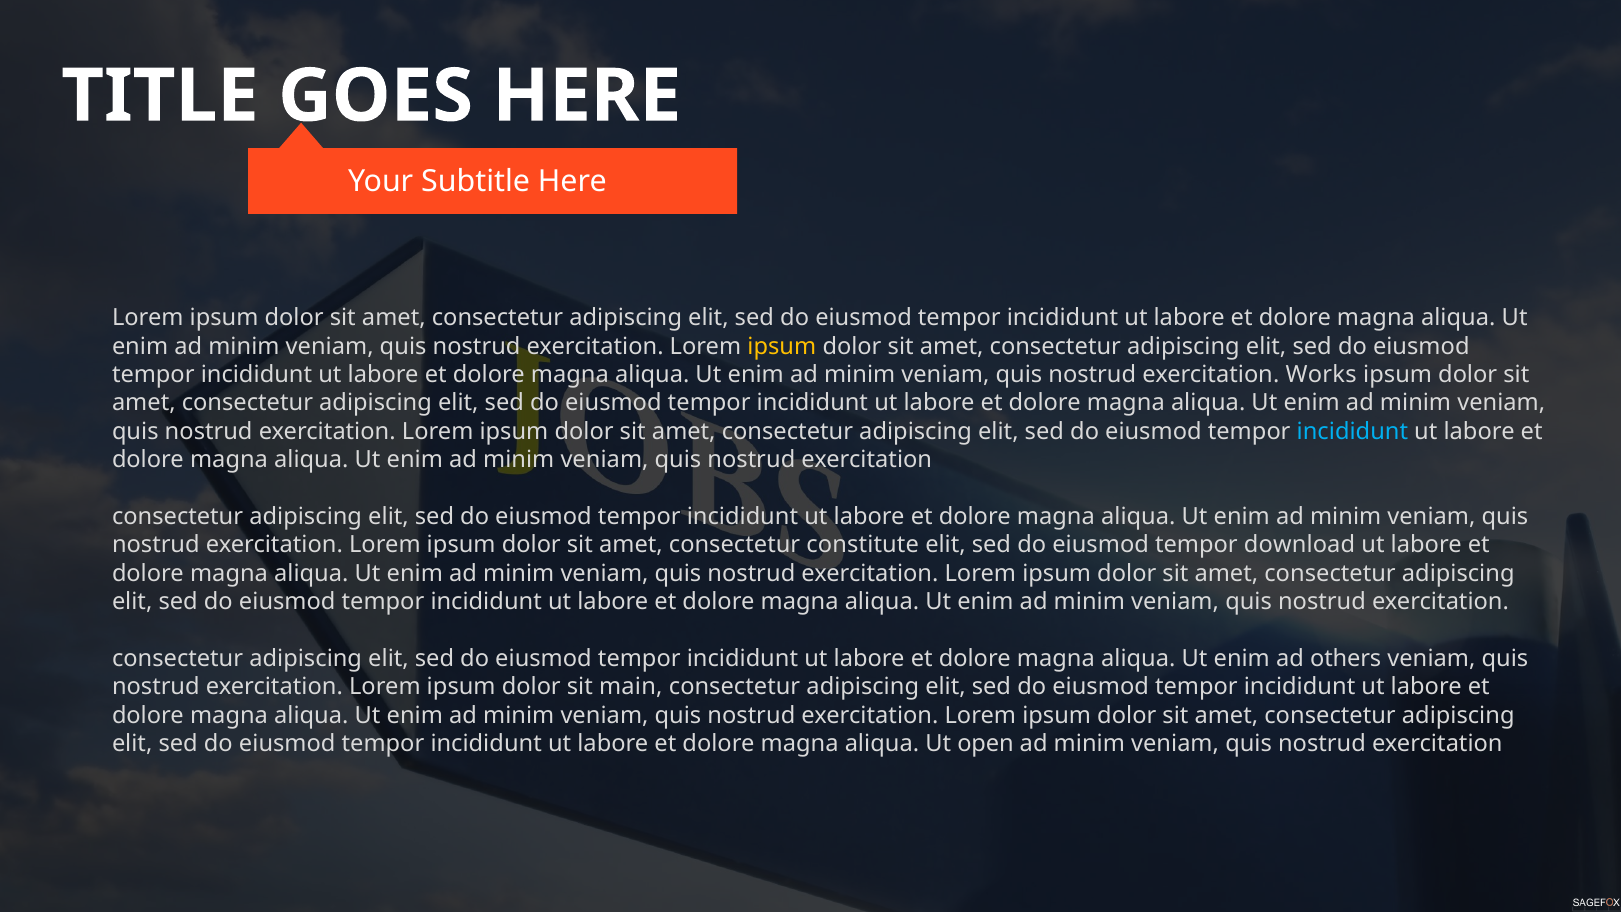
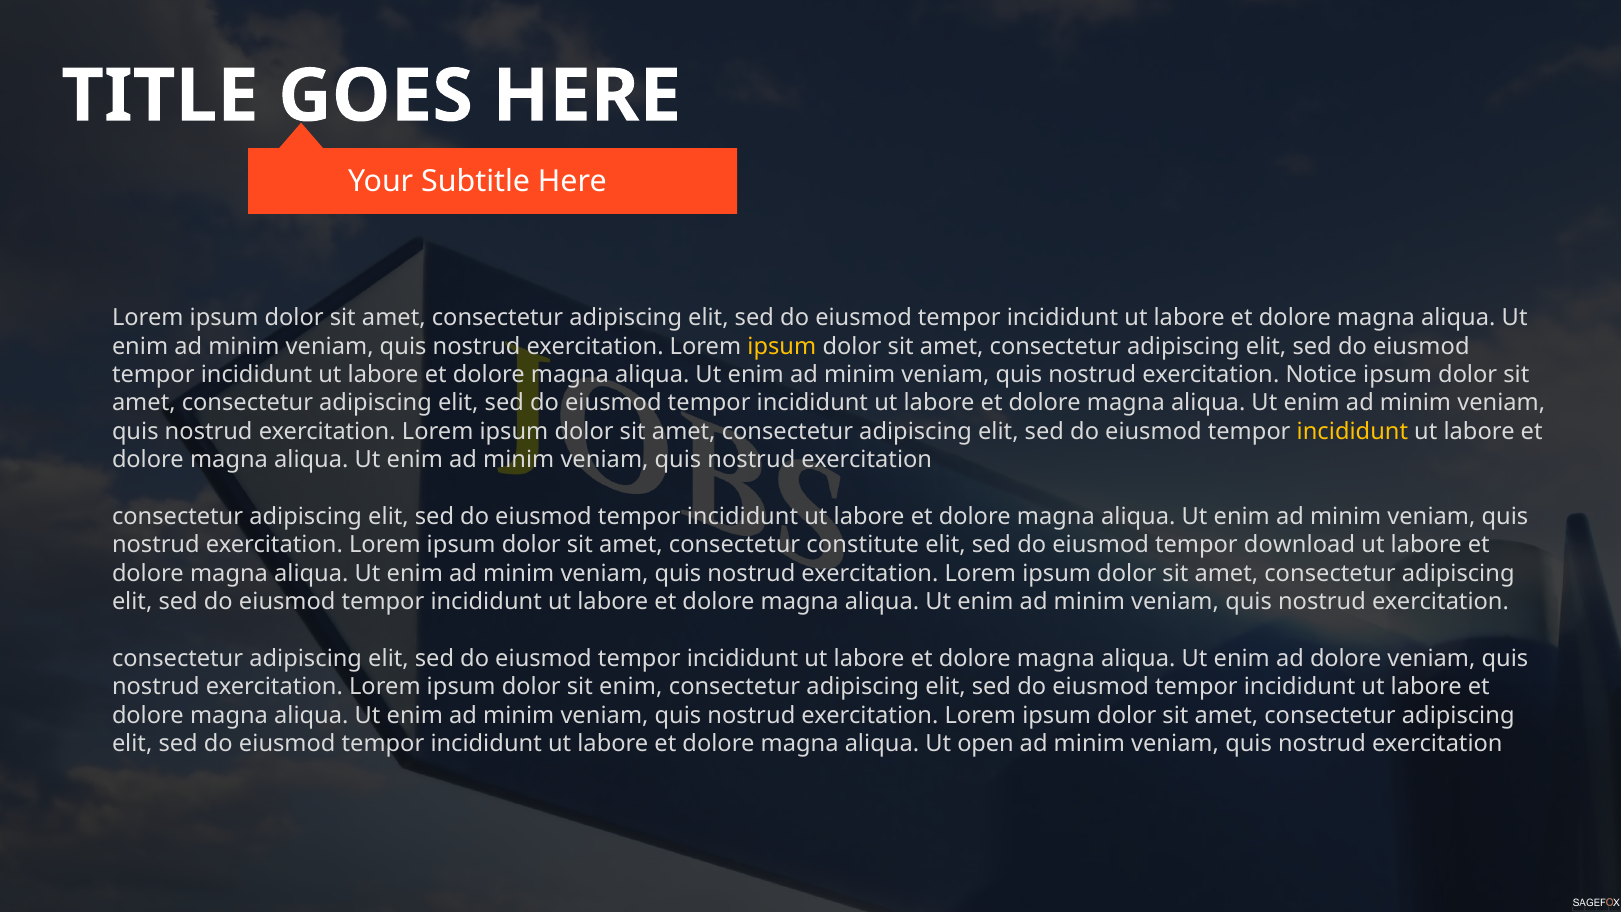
Works: Works -> Notice
incididunt at (1352, 431) colour: light blue -> yellow
ad others: others -> dolore
sit main: main -> enim
